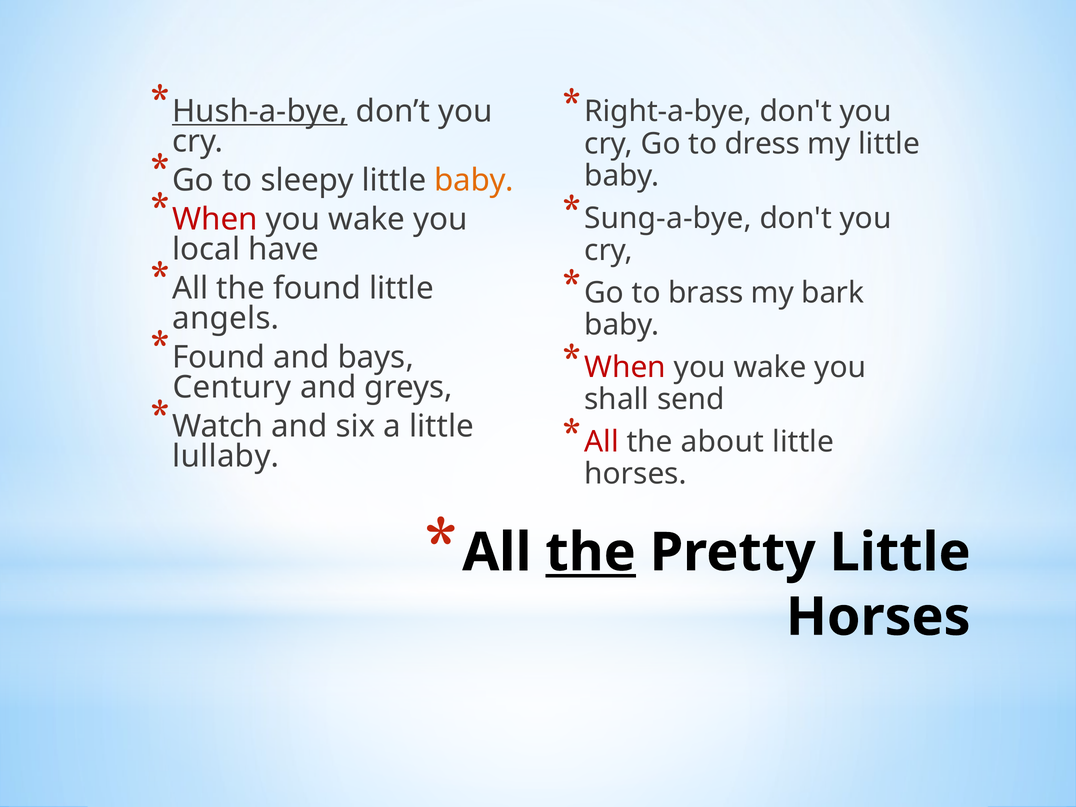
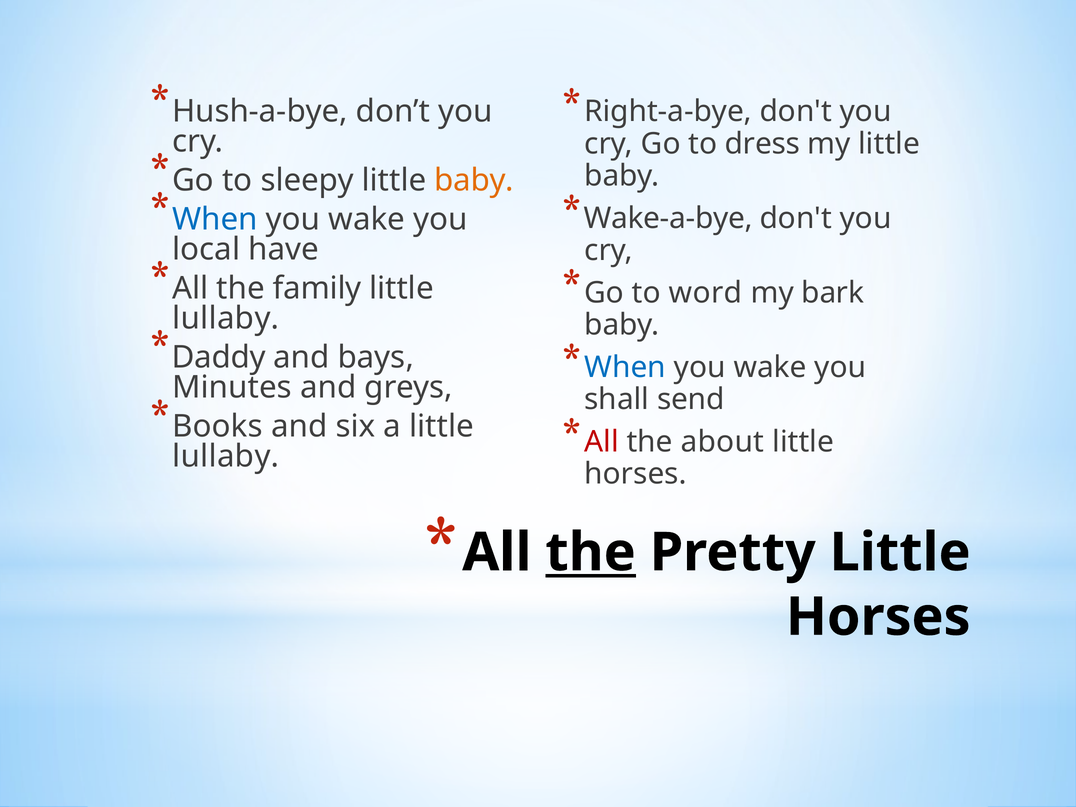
Hush-a-bye underline: present -> none
When at (215, 219) colour: red -> blue
Sung-a-bye: Sung-a-bye -> Wake-a-bye
the found: found -> family
brass: brass -> word
angels at (226, 318): angels -> lullaby
Found at (219, 357): Found -> Daddy
When at (625, 367) colour: red -> blue
Century: Century -> Minutes
Watch: Watch -> Books
